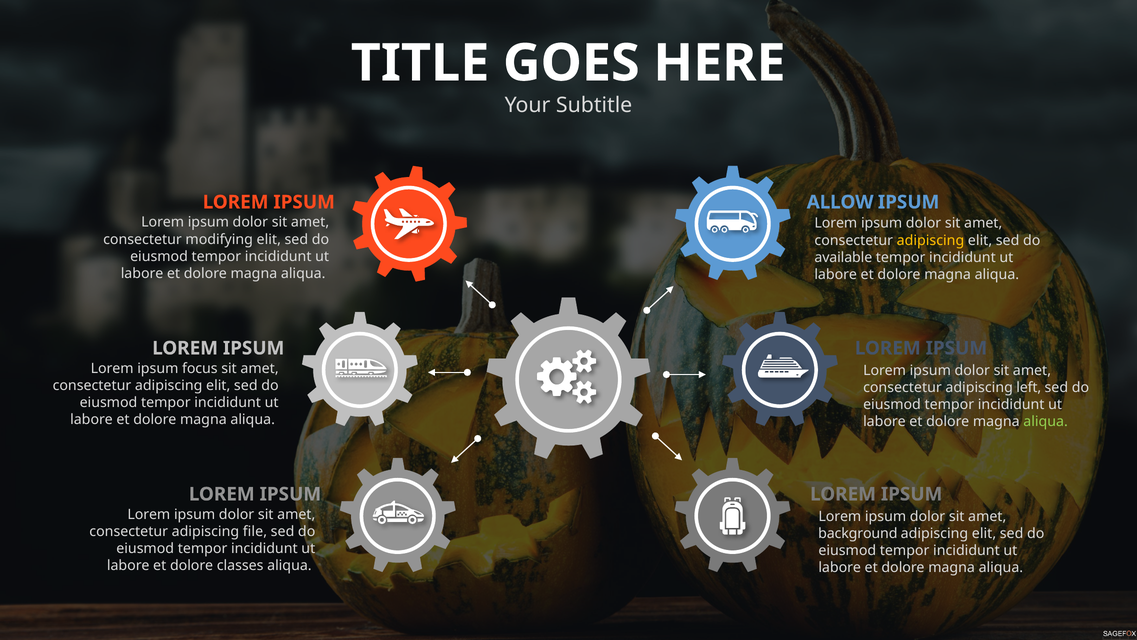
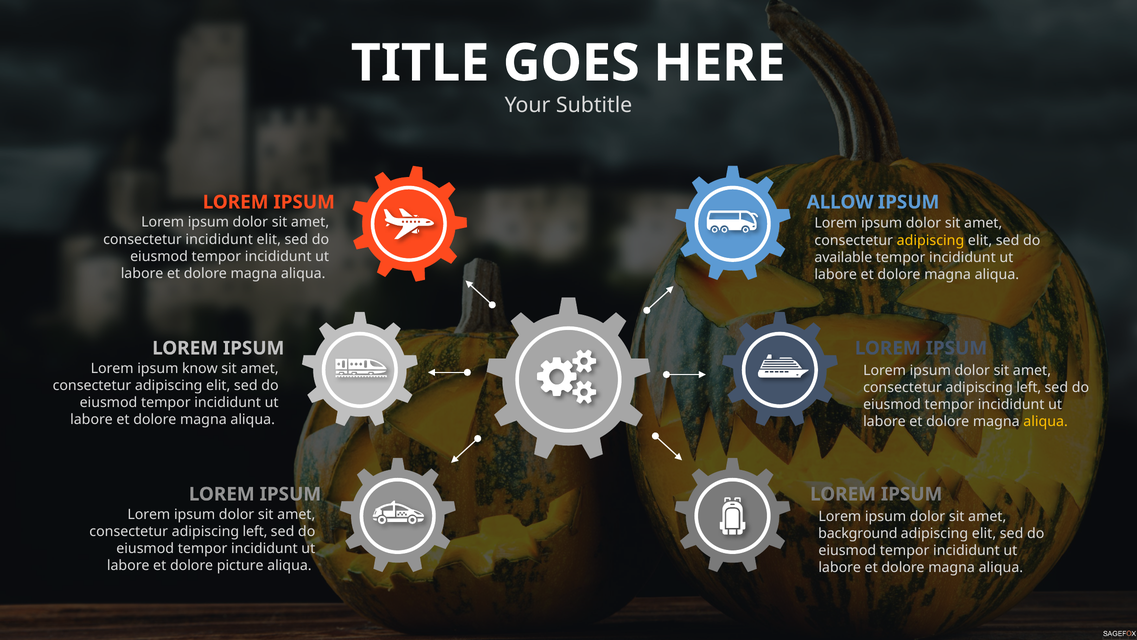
consectetur modifying: modifying -> incididunt
focus: focus -> know
aliqua at (1046, 421) colour: light green -> yellow
file at (255, 531): file -> left
classes: classes -> picture
